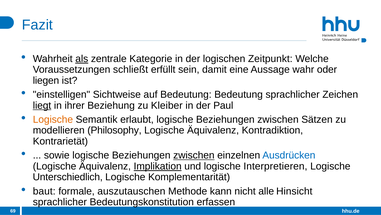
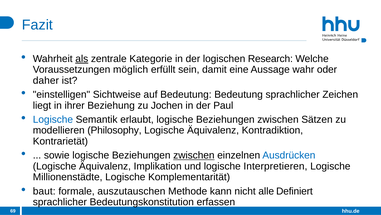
Zeitpunkt: Zeitpunkt -> Research
schließt: schließt -> möglich
liegen: liegen -> daher
liegt underline: present -> none
Kleiber: Kleiber -> Jochen
Logische at (53, 119) colour: orange -> blue
Implikation underline: present -> none
Unterschiedlich: Unterschiedlich -> Millionenstädte
Hinsicht: Hinsicht -> Definiert
